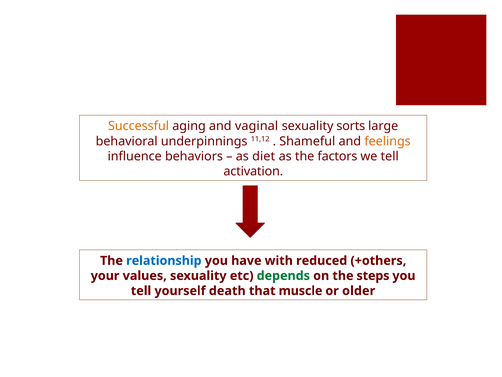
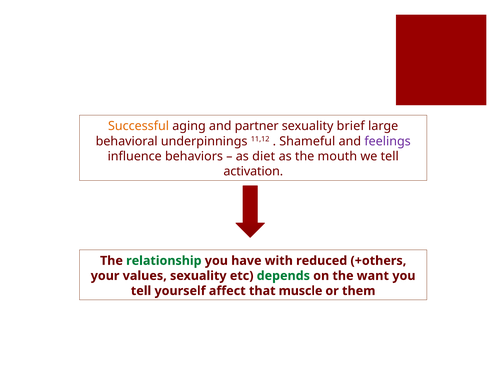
vaginal: vaginal -> partner
sorts: sorts -> brief
feelings colour: orange -> purple
factors: factors -> mouth
relationship colour: blue -> green
steps: steps -> want
death: death -> affect
older: older -> them
